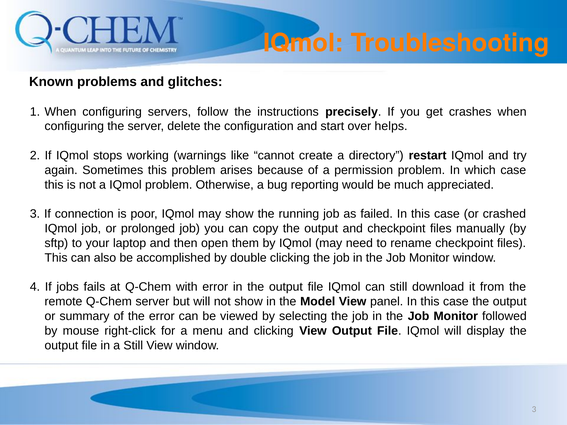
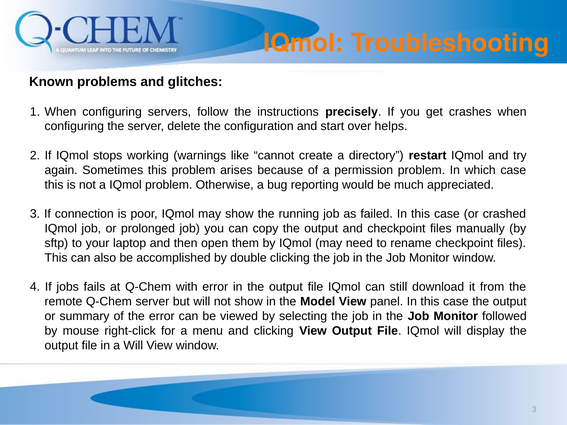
a Still: Still -> Will
